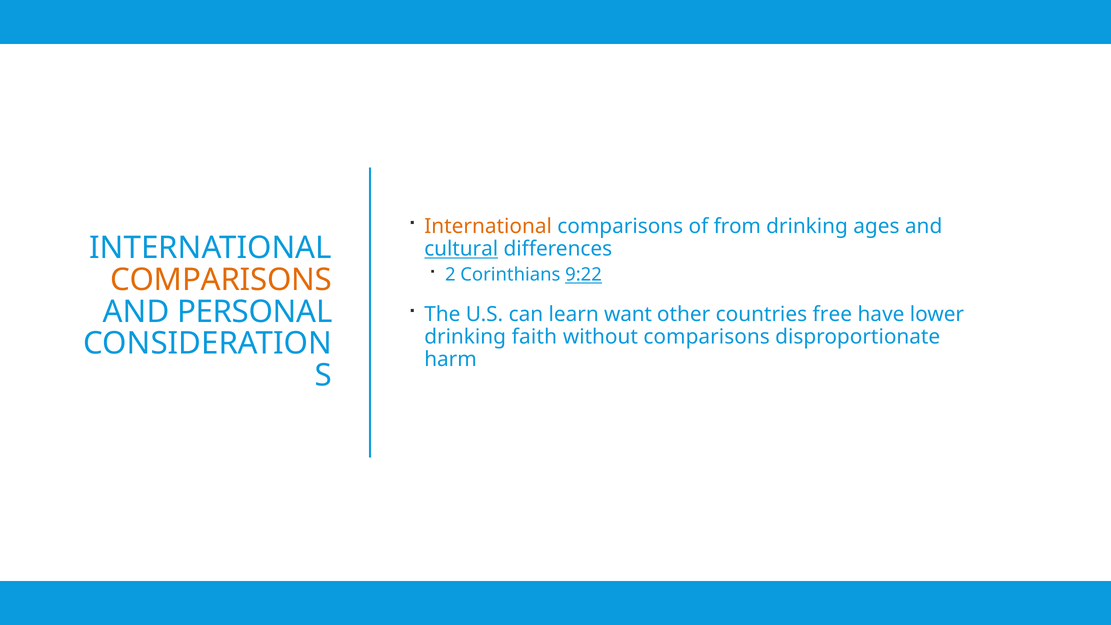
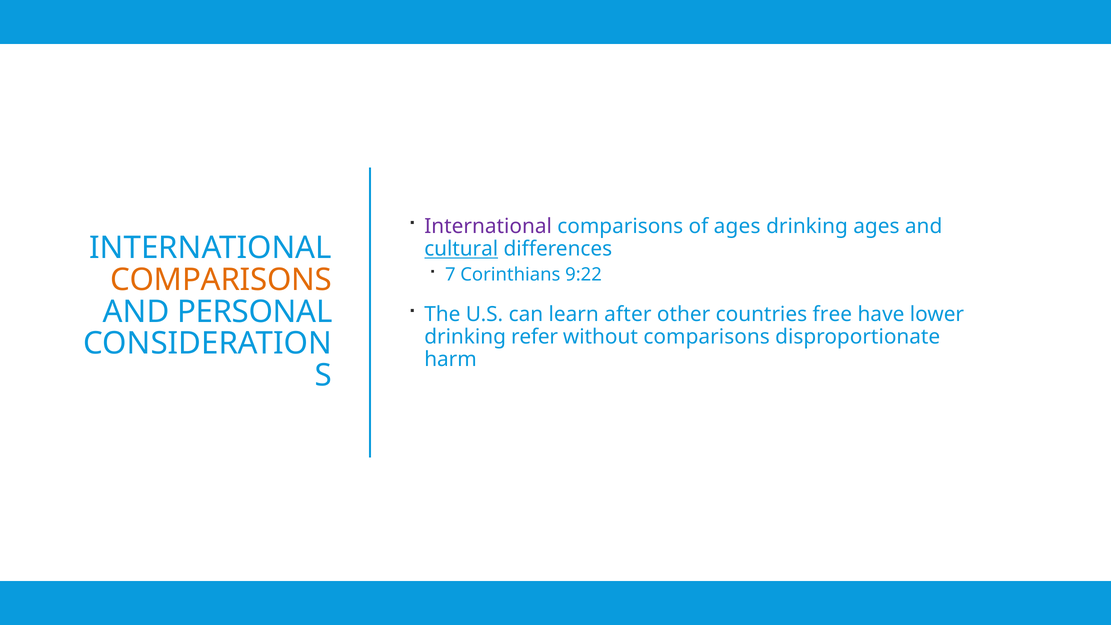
International at (488, 226) colour: orange -> purple
of from: from -> ages
2: 2 -> 7
9:22 underline: present -> none
want: want -> after
faith: faith -> refer
